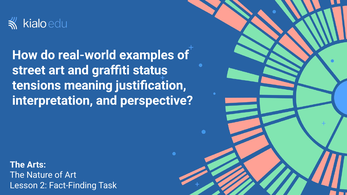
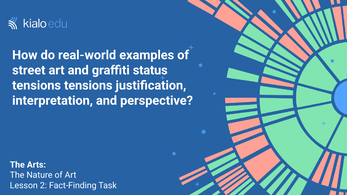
tensions meaning: meaning -> tensions
